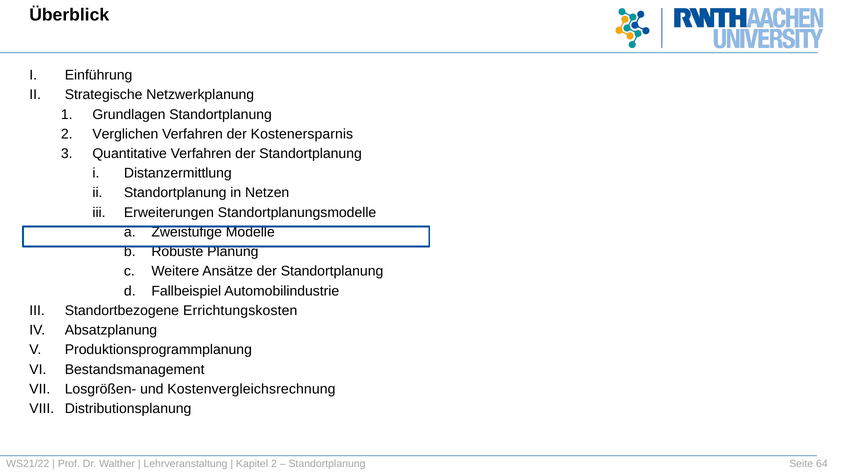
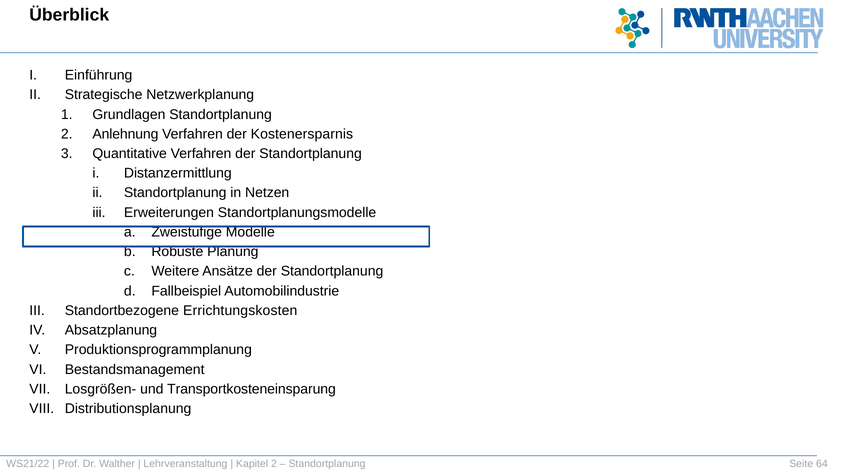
Verglichen: Verglichen -> Anlehnung
Kostenvergleichsrechnung: Kostenvergleichsrechnung -> Transportkosteneinsparung
